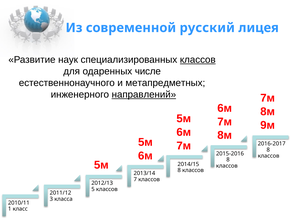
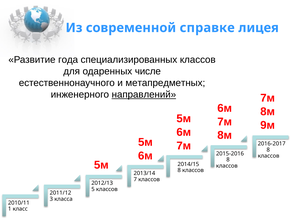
русский: русский -> справке
наук: наук -> года
классов at (198, 60) underline: present -> none
